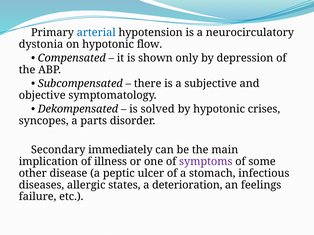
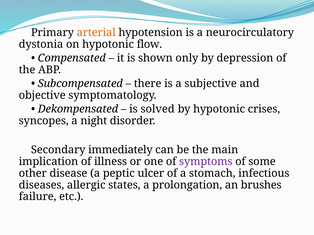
arterial colour: blue -> orange
parts: parts -> night
deterioration: deterioration -> prolongation
feelings: feelings -> brushes
